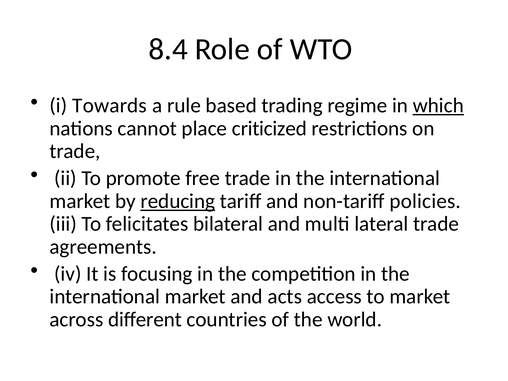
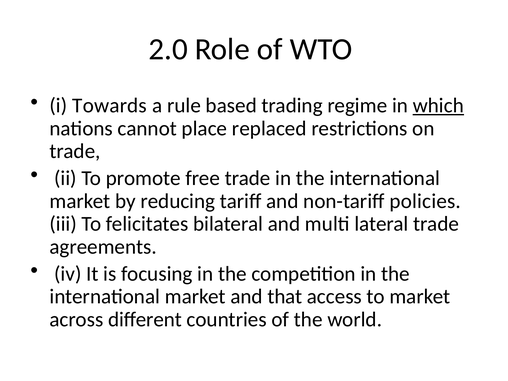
8.4: 8.4 -> 2.0
criticized: criticized -> replaced
reducing underline: present -> none
acts: acts -> that
